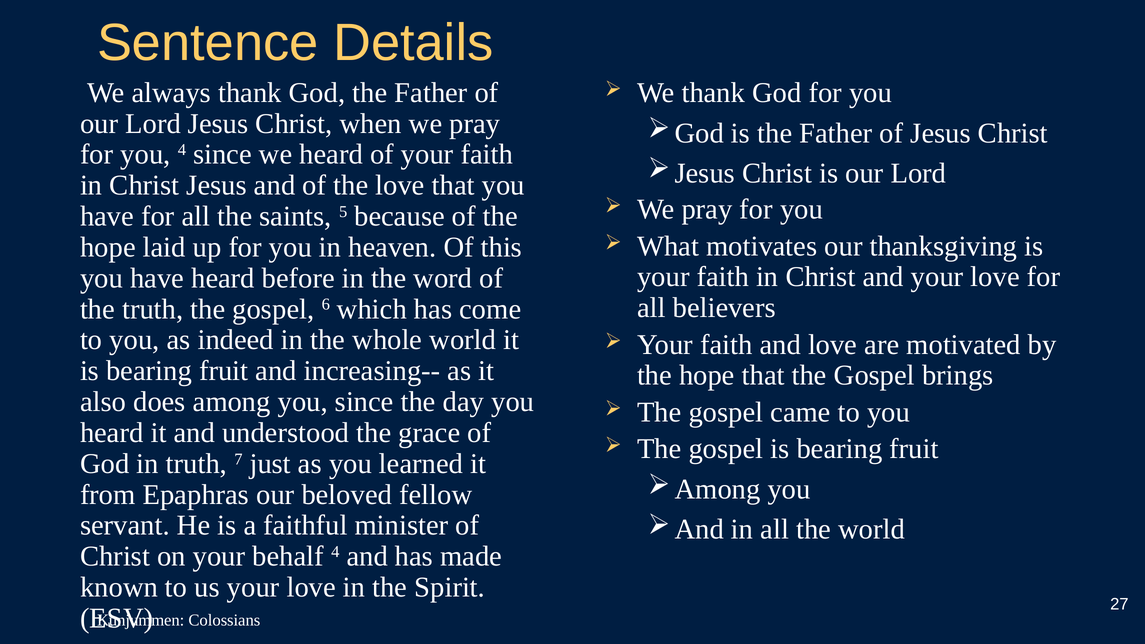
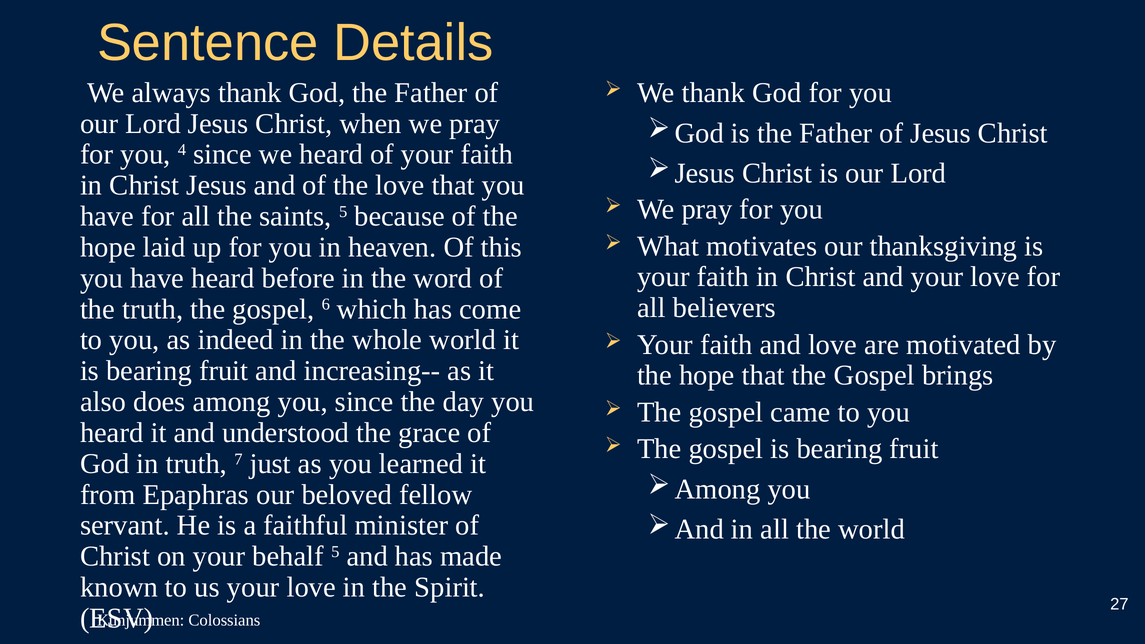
behalf 4: 4 -> 5
